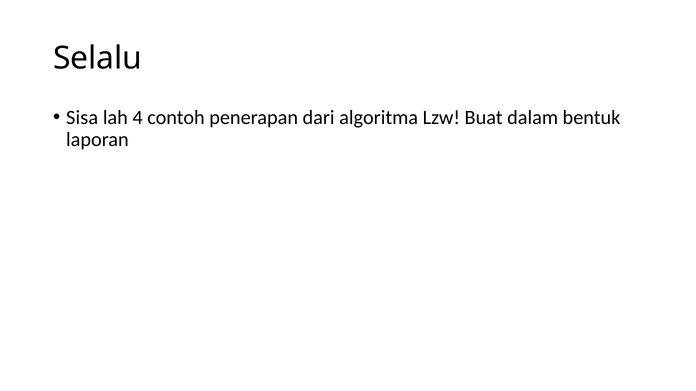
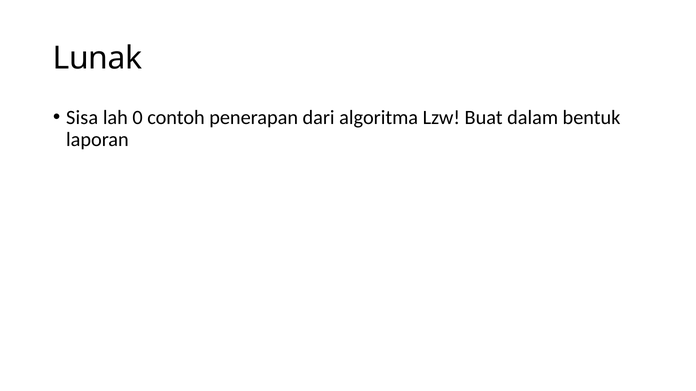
Selalu: Selalu -> Lunak
4: 4 -> 0
